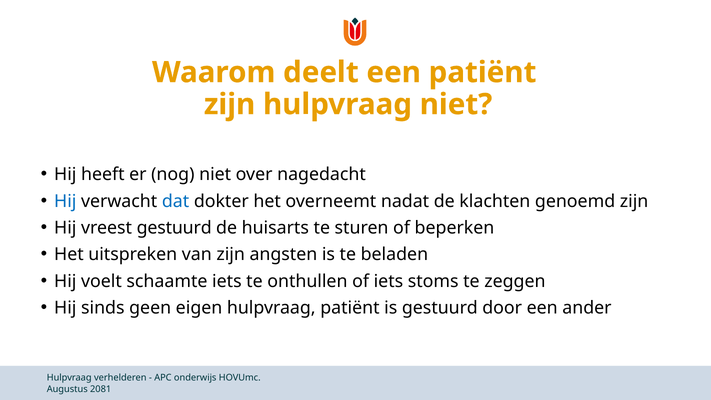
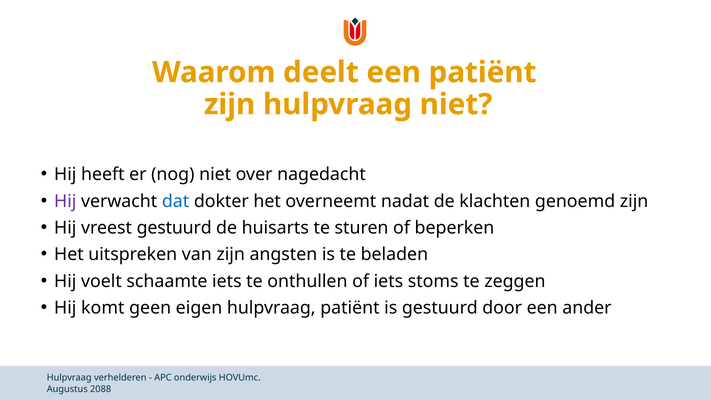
Hij at (65, 201) colour: blue -> purple
sinds: sinds -> komt
2081: 2081 -> 2088
